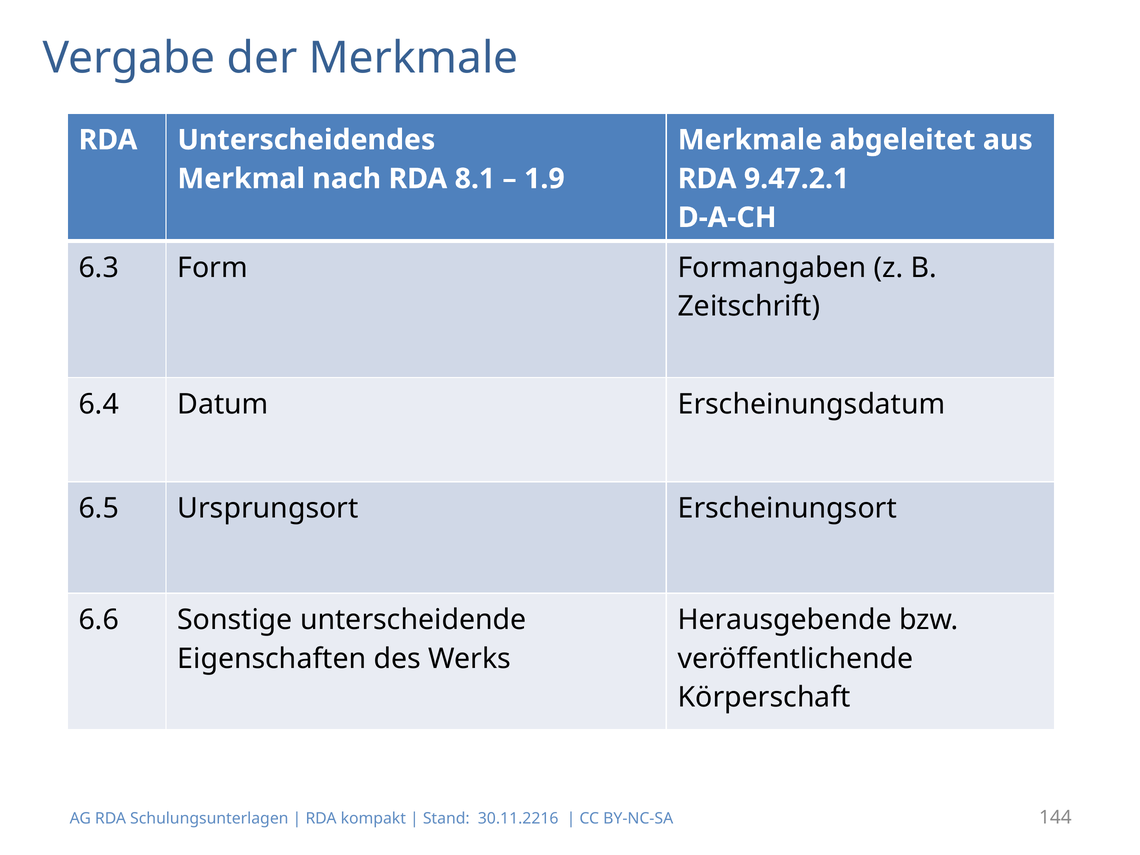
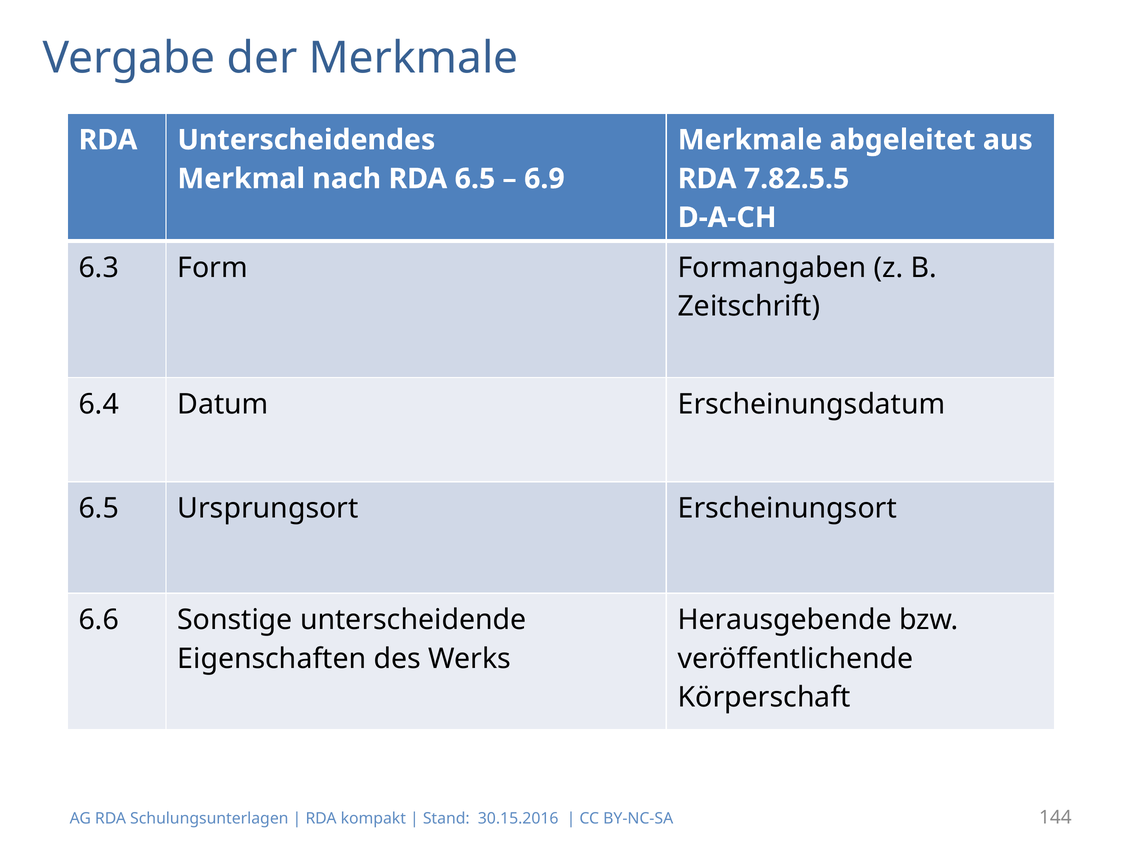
RDA 8.1: 8.1 -> 6.5
1.9: 1.9 -> 6.9
9.47.2.1: 9.47.2.1 -> 7.82.5.5
30.11.2216: 30.11.2216 -> 30.15.2016
